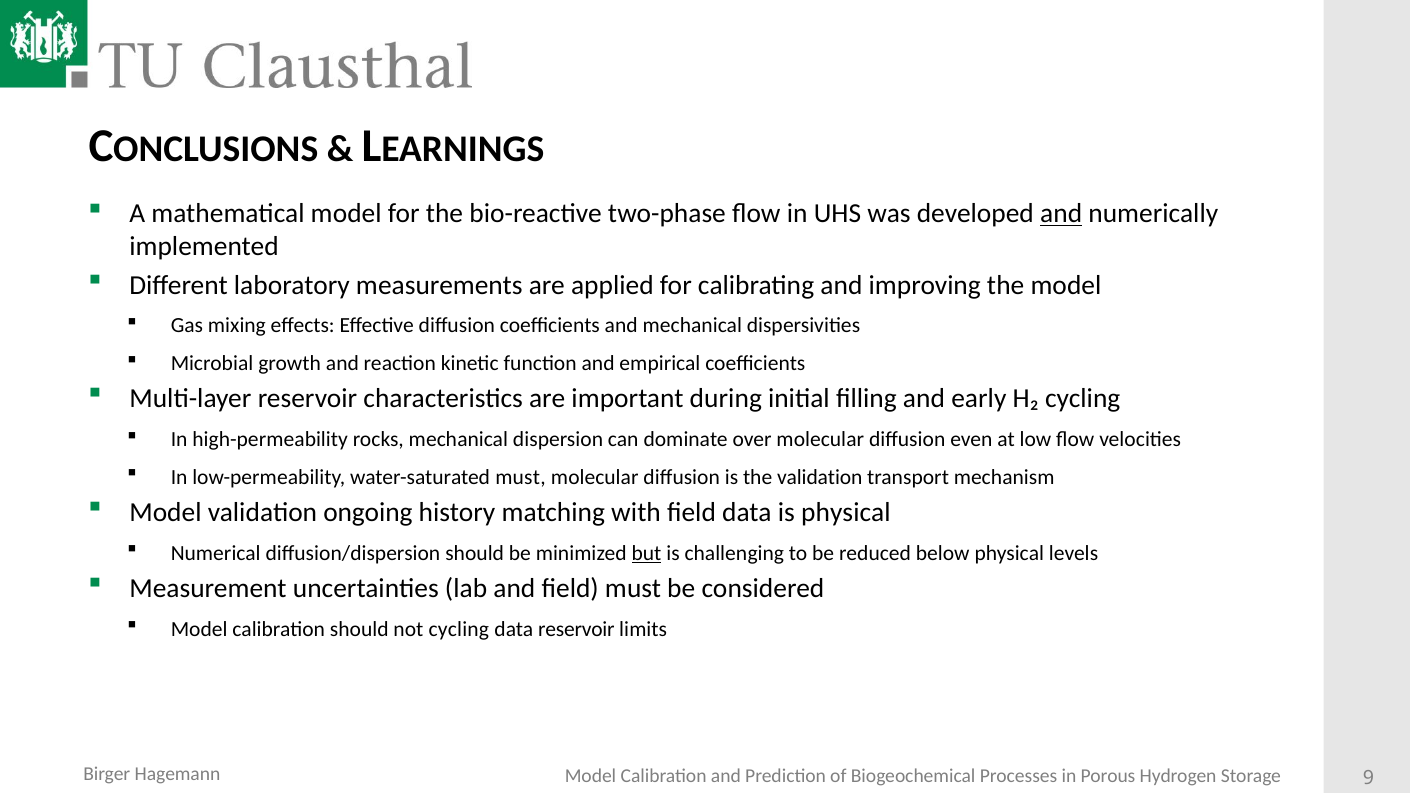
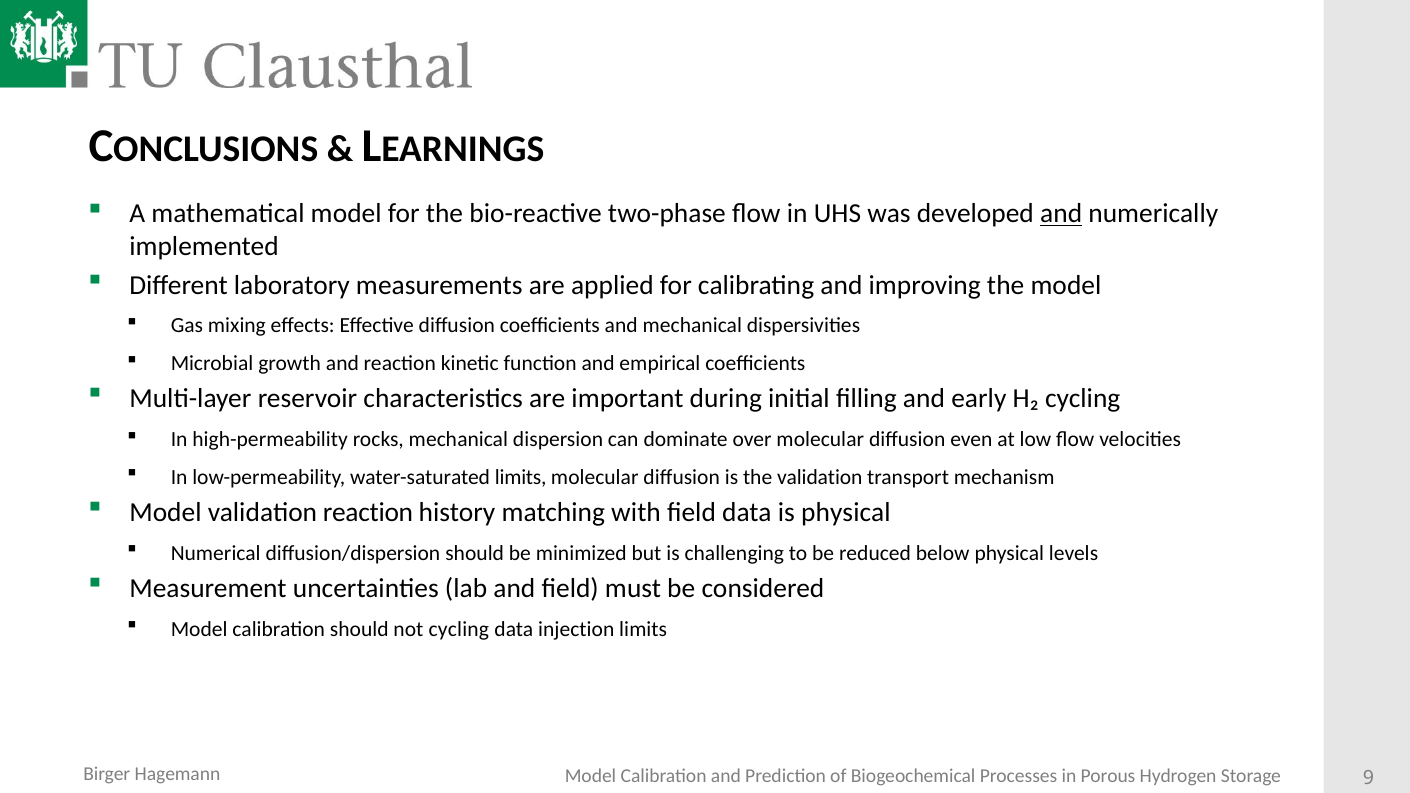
water-saturated must: must -> limits
validation ongoing: ongoing -> reaction
but underline: present -> none
data reservoir: reservoir -> injection
